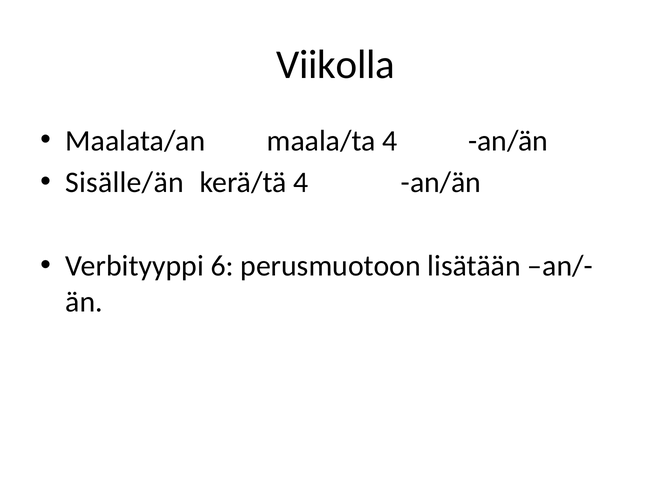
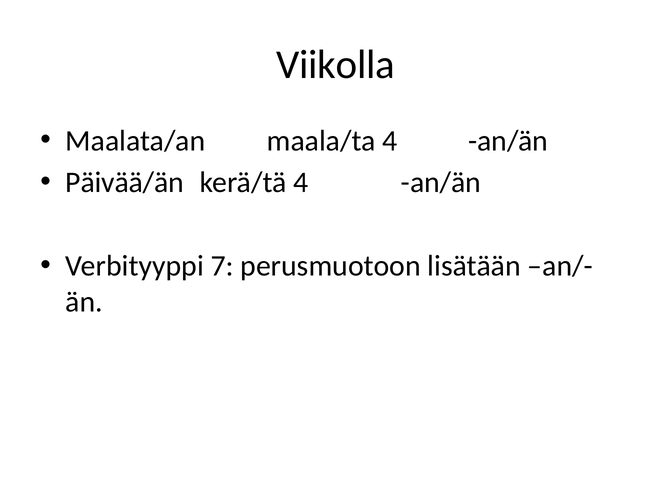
Sisälle/än: Sisälle/än -> Päivää/än
6: 6 -> 7
